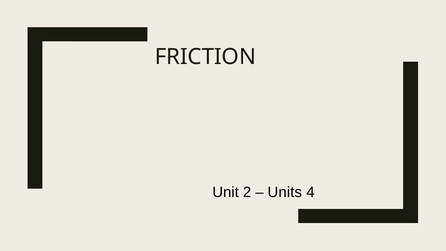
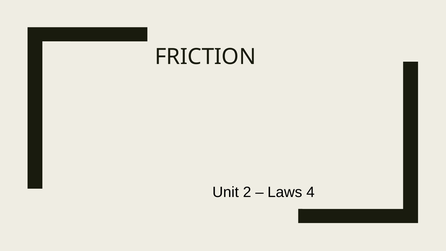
Units: Units -> Laws
